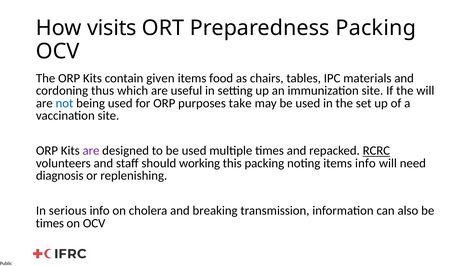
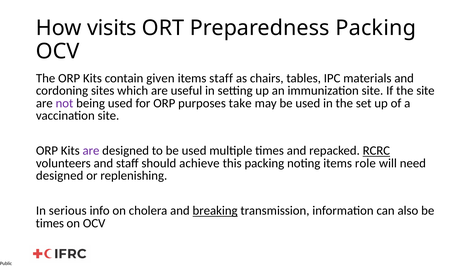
items food: food -> staff
thus: thus -> sites
the will: will -> site
not colour: blue -> purple
working: working -> achieve
items info: info -> role
diagnosis at (60, 175): diagnosis -> designed
breaking underline: none -> present
